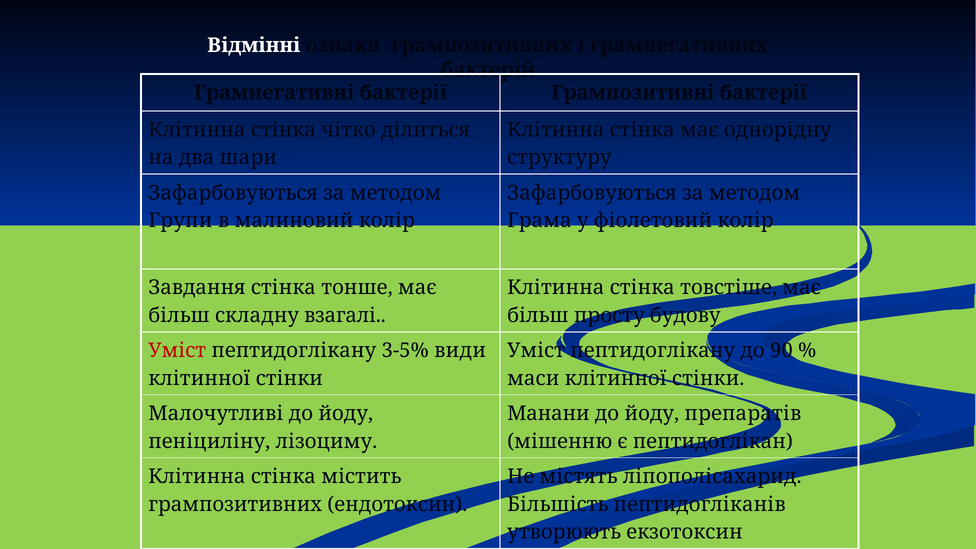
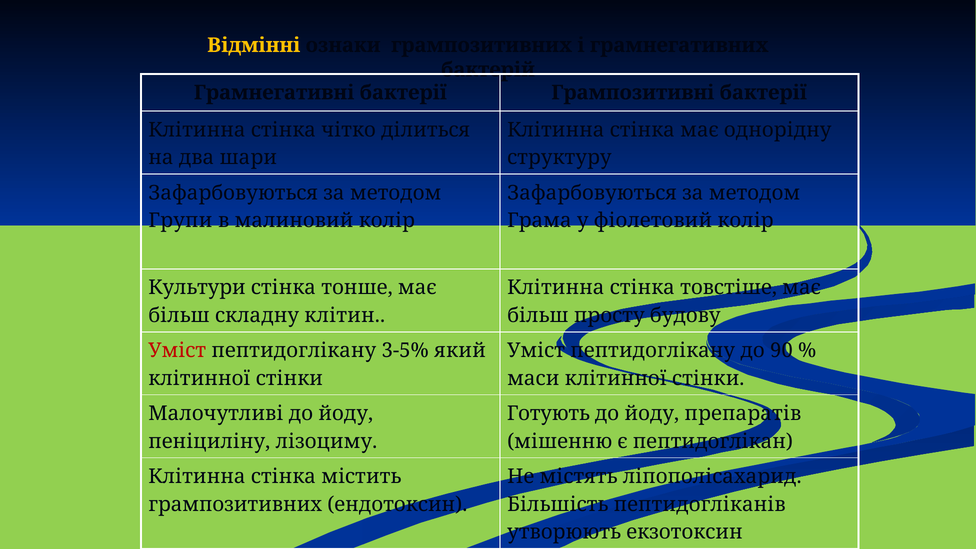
Відмінні colour: white -> yellow
Завдання: Завдання -> Культури
взагалі: взагалі -> клітин
види: види -> який
Манани: Манани -> Готують
